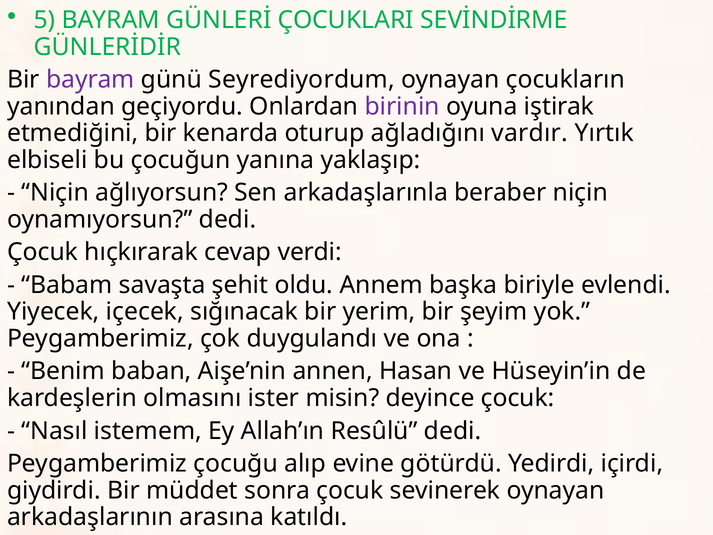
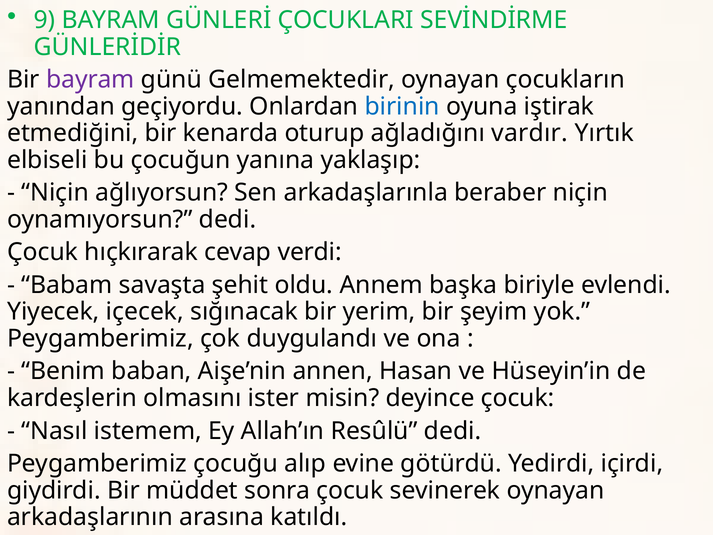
5: 5 -> 9
Seyrediyordum: Seyrediyordum -> Gelmemektedir
birinin colour: purple -> blue
